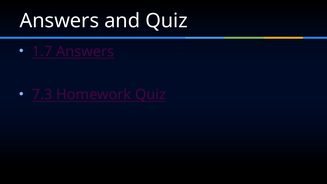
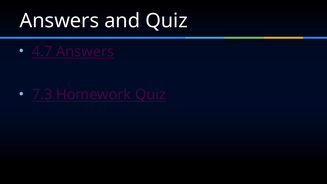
1.7: 1.7 -> 4.7
